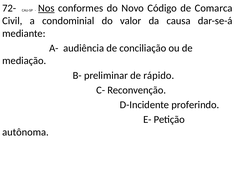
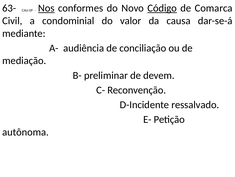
72-: 72- -> 63-
Código underline: none -> present
rápido: rápido -> devem
proferindo: proferindo -> ressalvado
